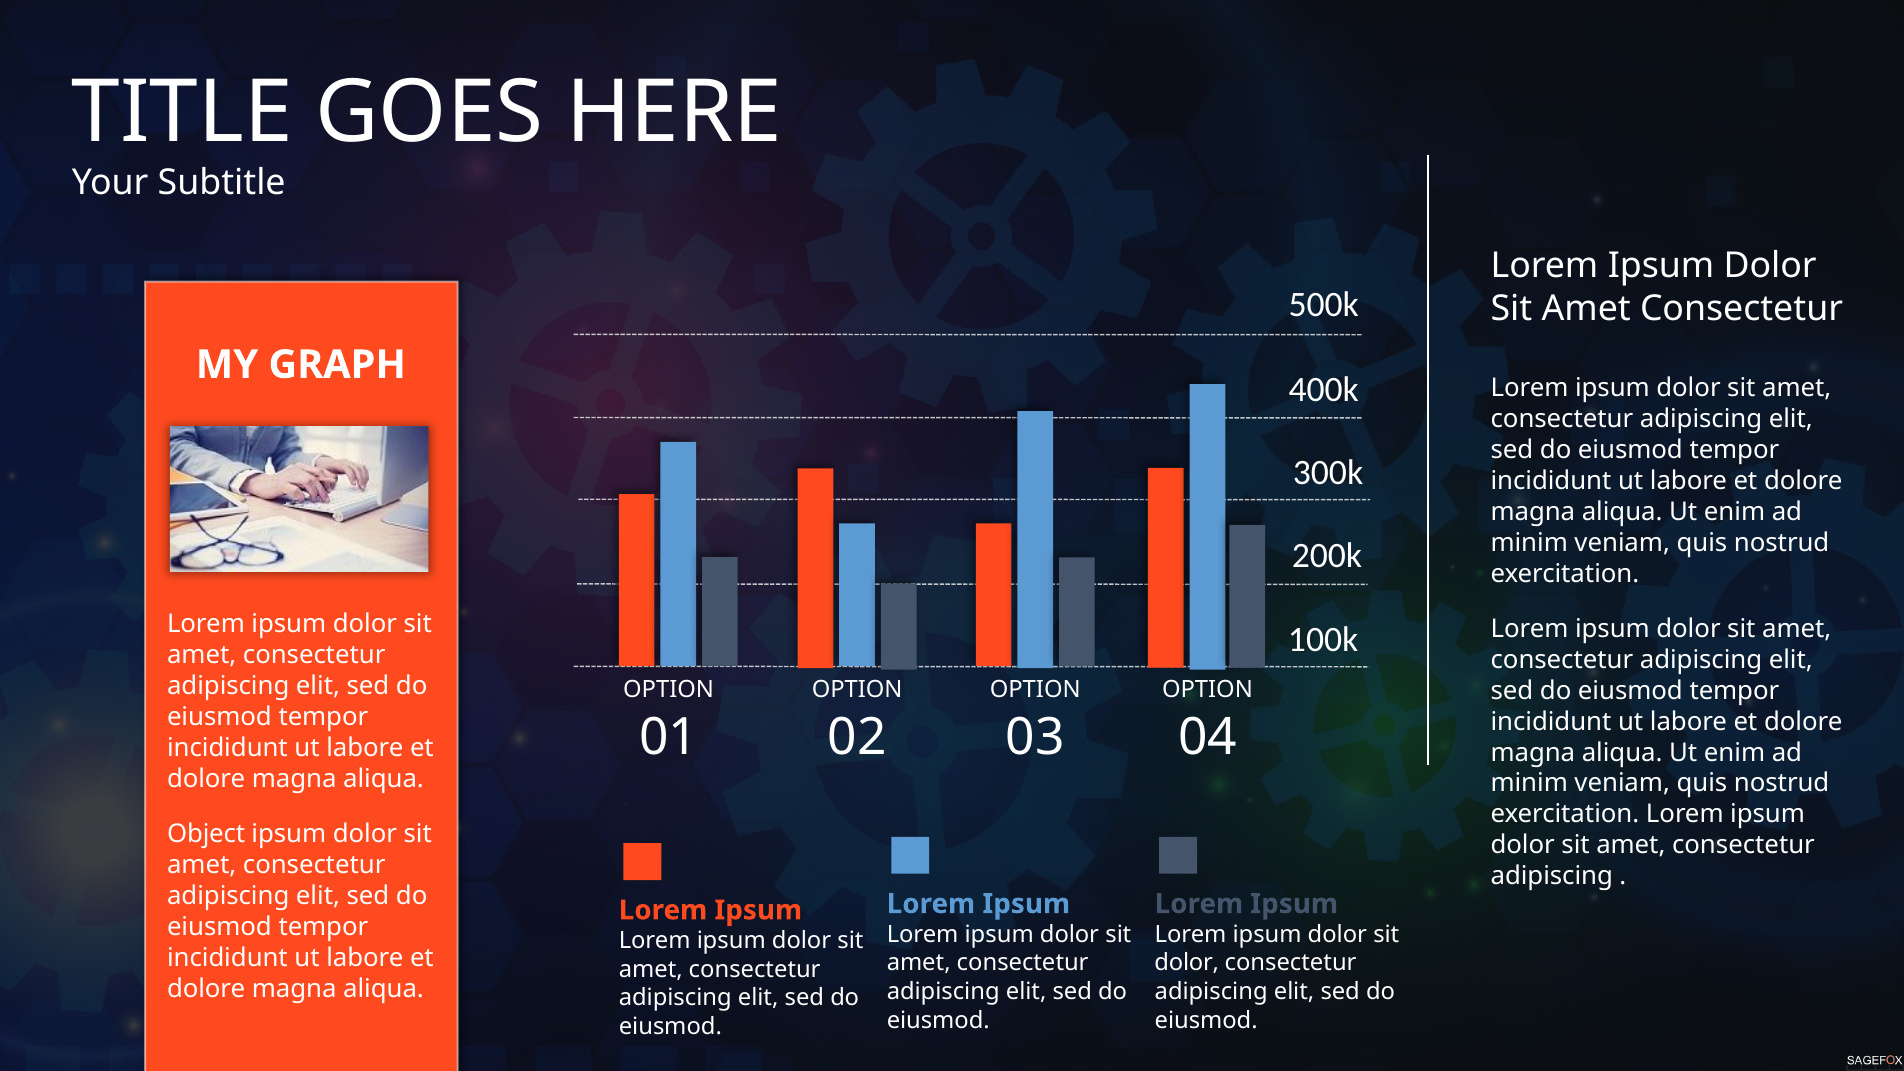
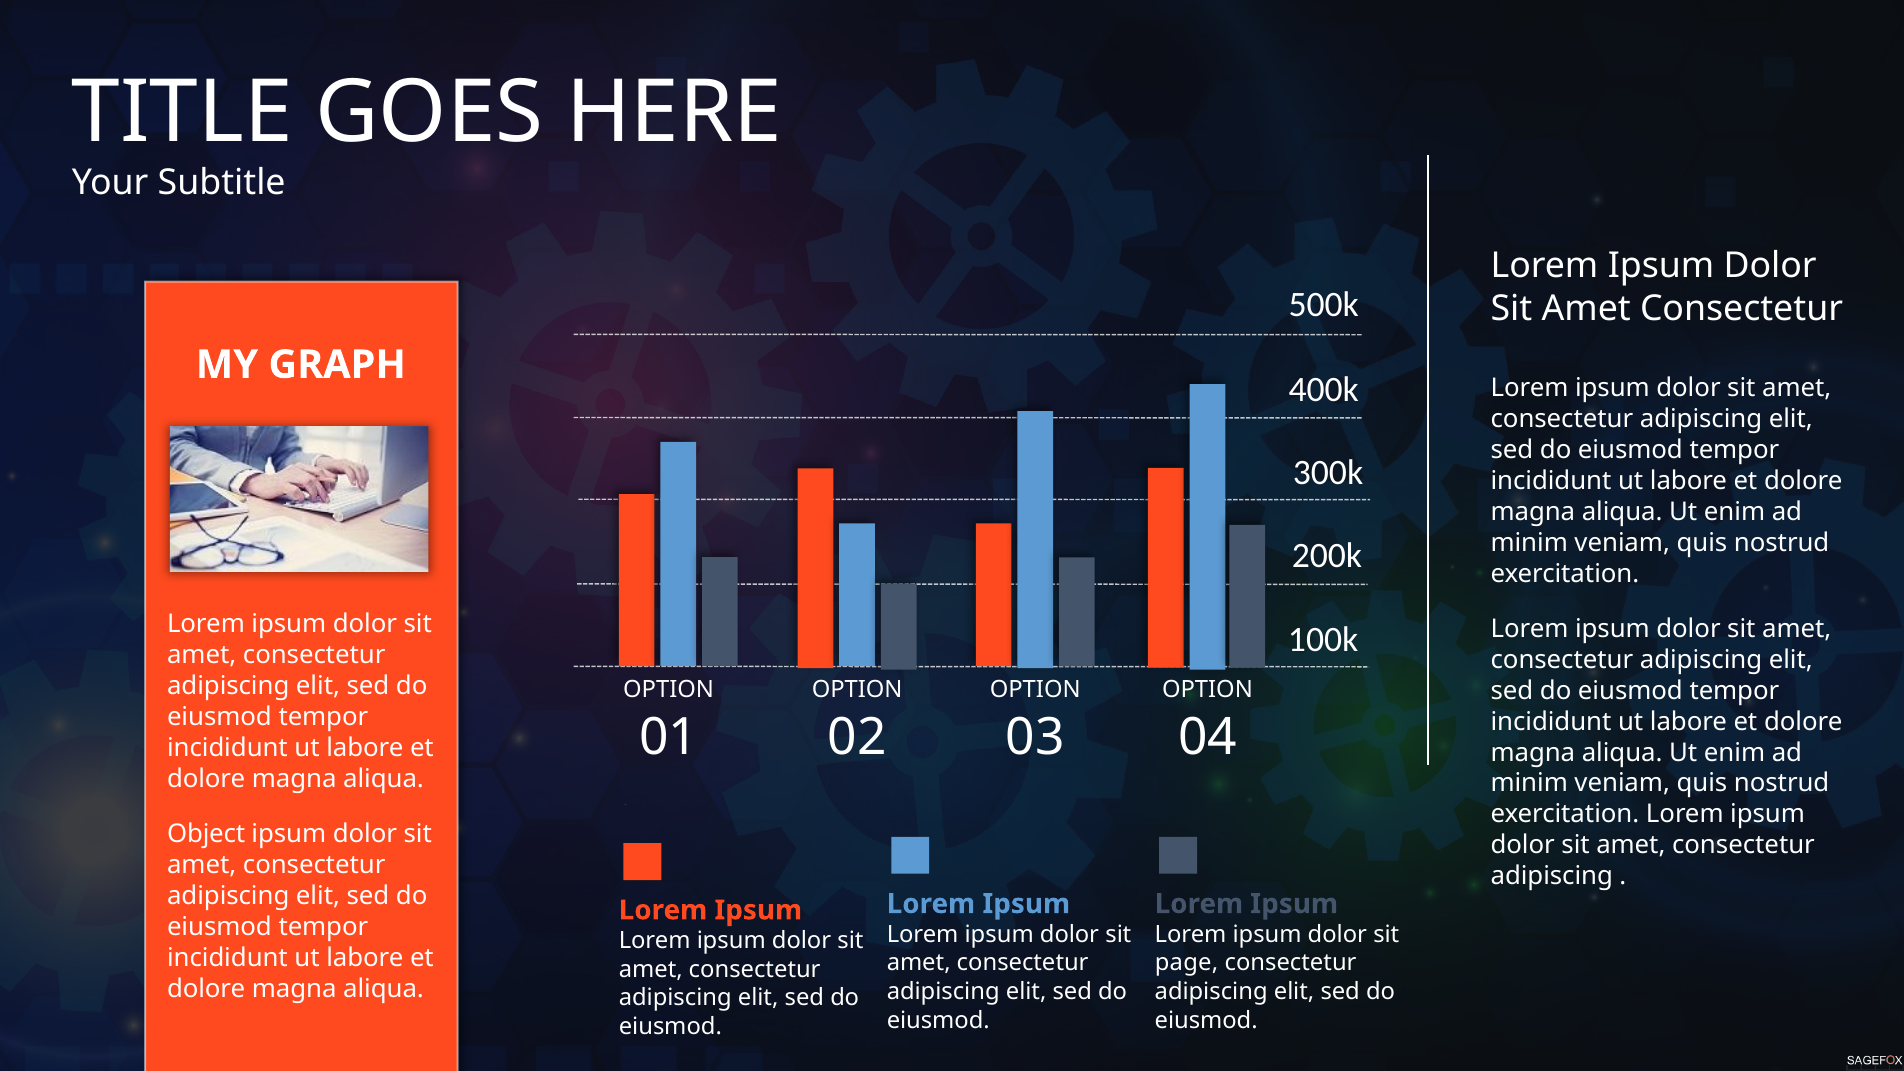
dolor at (1187, 963): dolor -> page
